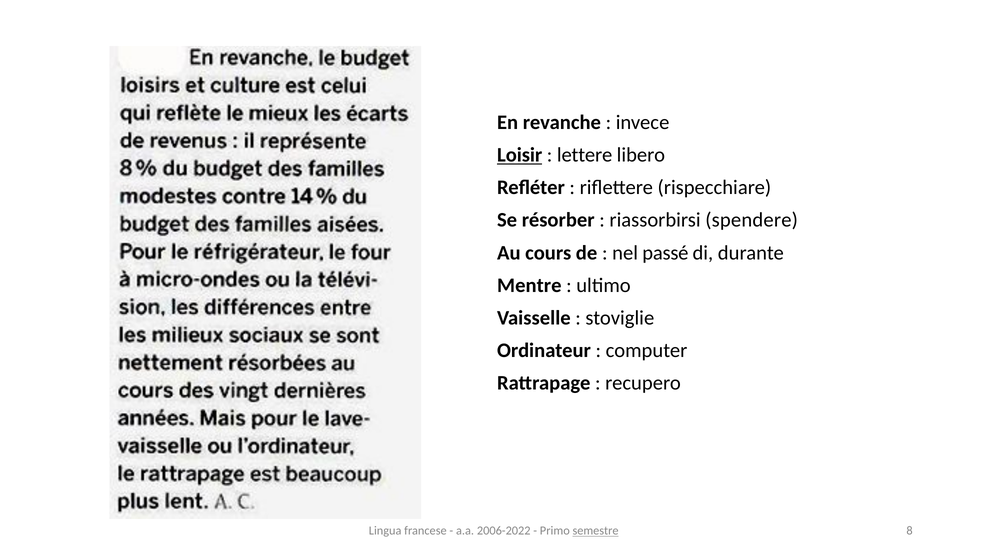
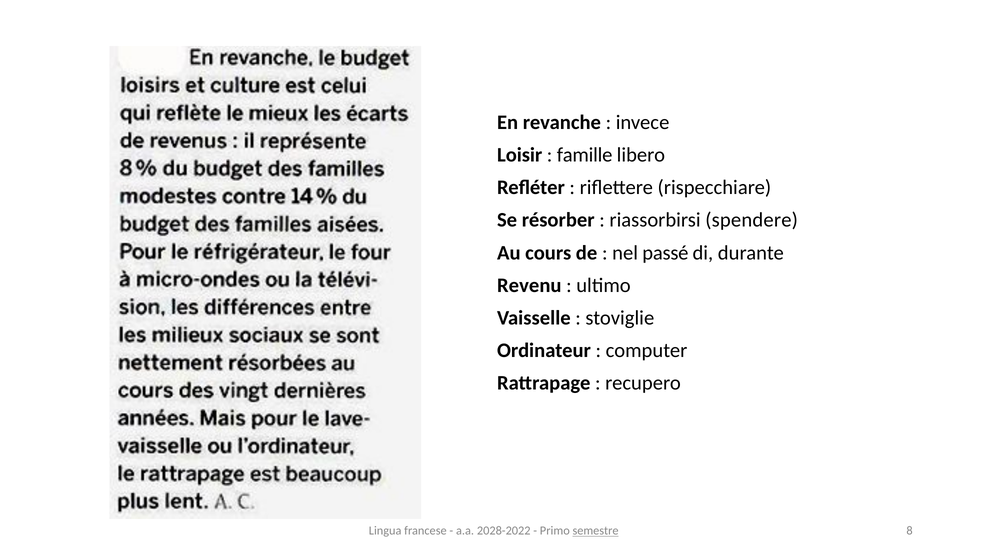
Loisir underline: present -> none
lettere: lettere -> famille
Mentre: Mentre -> Revenu
2006-2022: 2006-2022 -> 2028-2022
